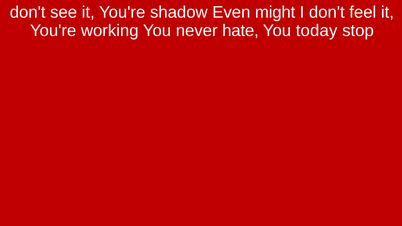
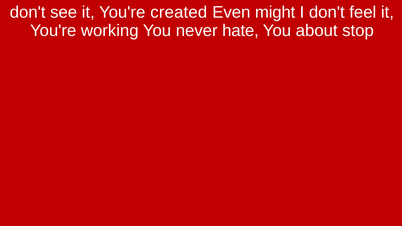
shadow: shadow -> created
today: today -> about
